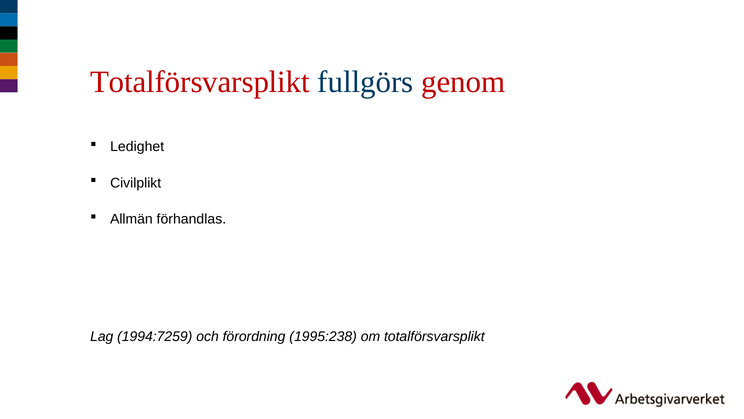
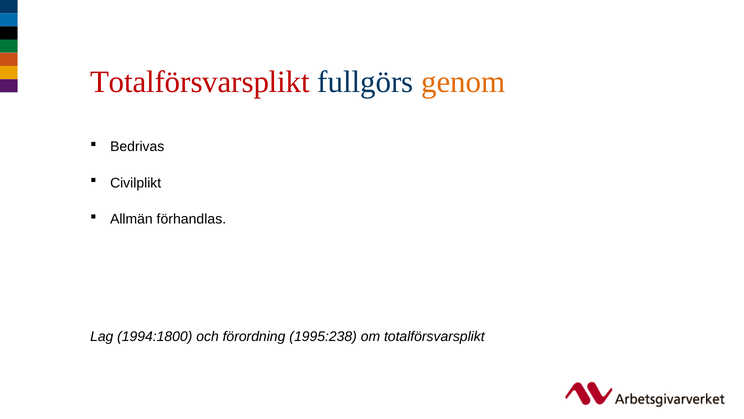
genom colour: red -> orange
Ledighet: Ledighet -> Bedrivas
1994:7259: 1994:7259 -> 1994:1800
